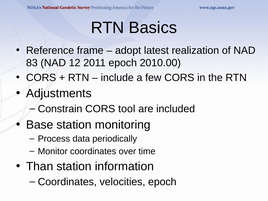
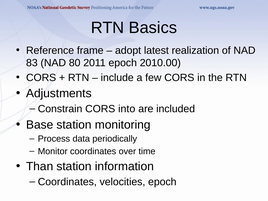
12: 12 -> 80
tool: tool -> into
